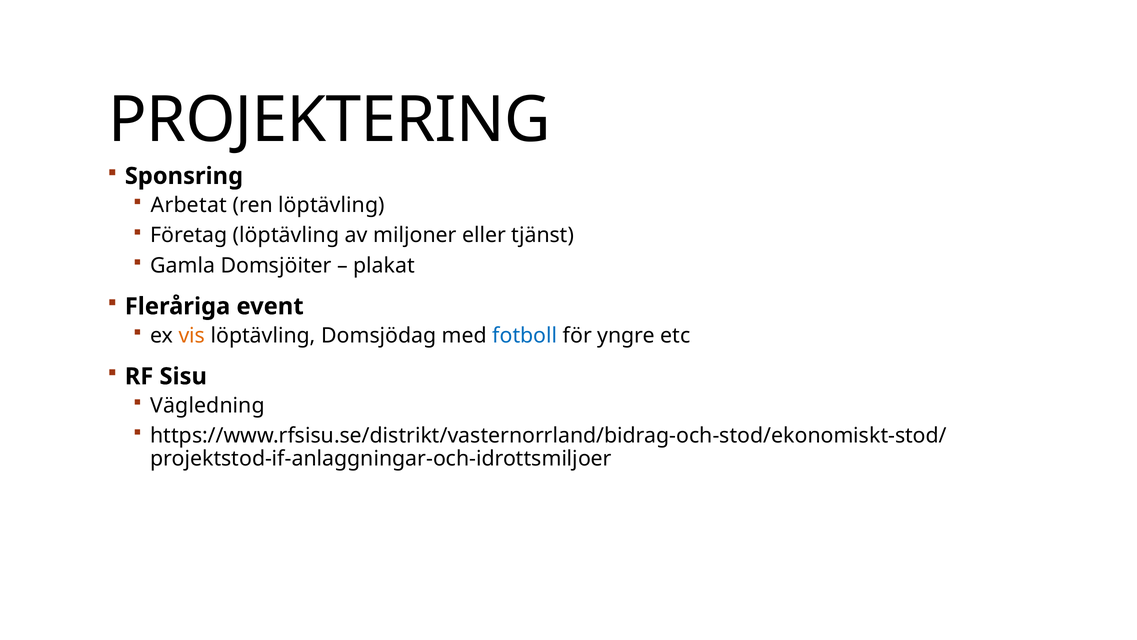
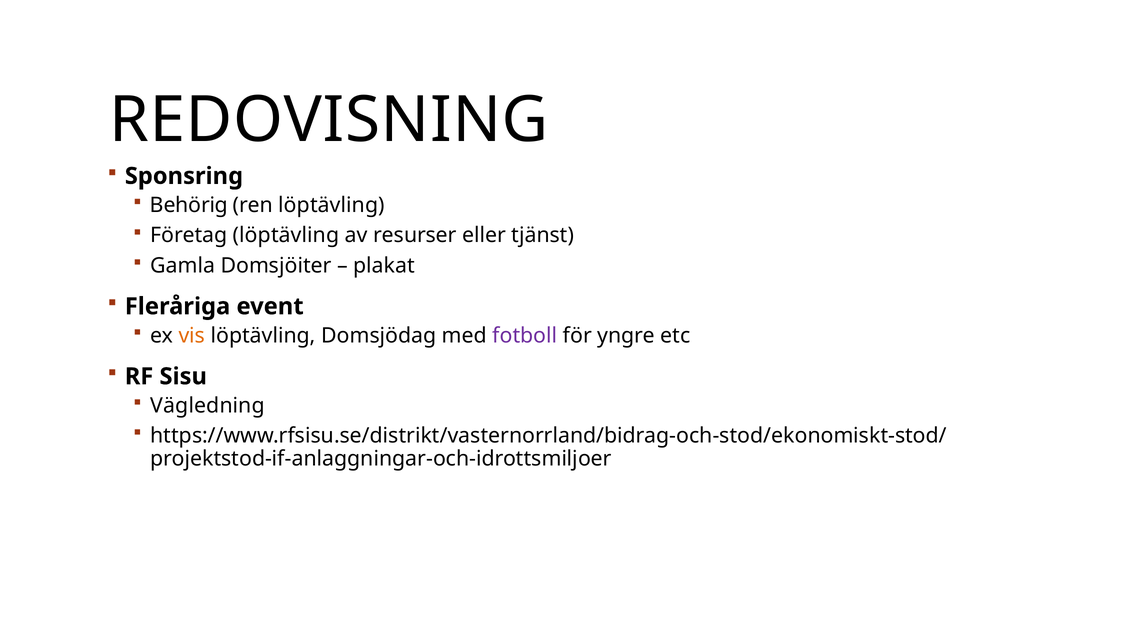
PROJEKTERING: PROJEKTERING -> REDOVISNING
Arbetat: Arbetat -> Behörig
miljoner: miljoner -> resurser
fotboll colour: blue -> purple
